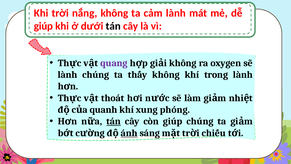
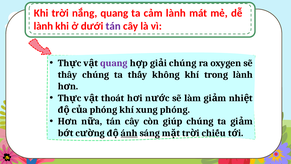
nắng không: không -> quang
giúp at (43, 26): giúp -> lành
tán at (113, 26) colour: black -> purple
không at (183, 63): không -> chúng
lành at (68, 75): lành -> thấy
quanh at (104, 109): quanh -> phóng
tán at (114, 121) underline: present -> none
